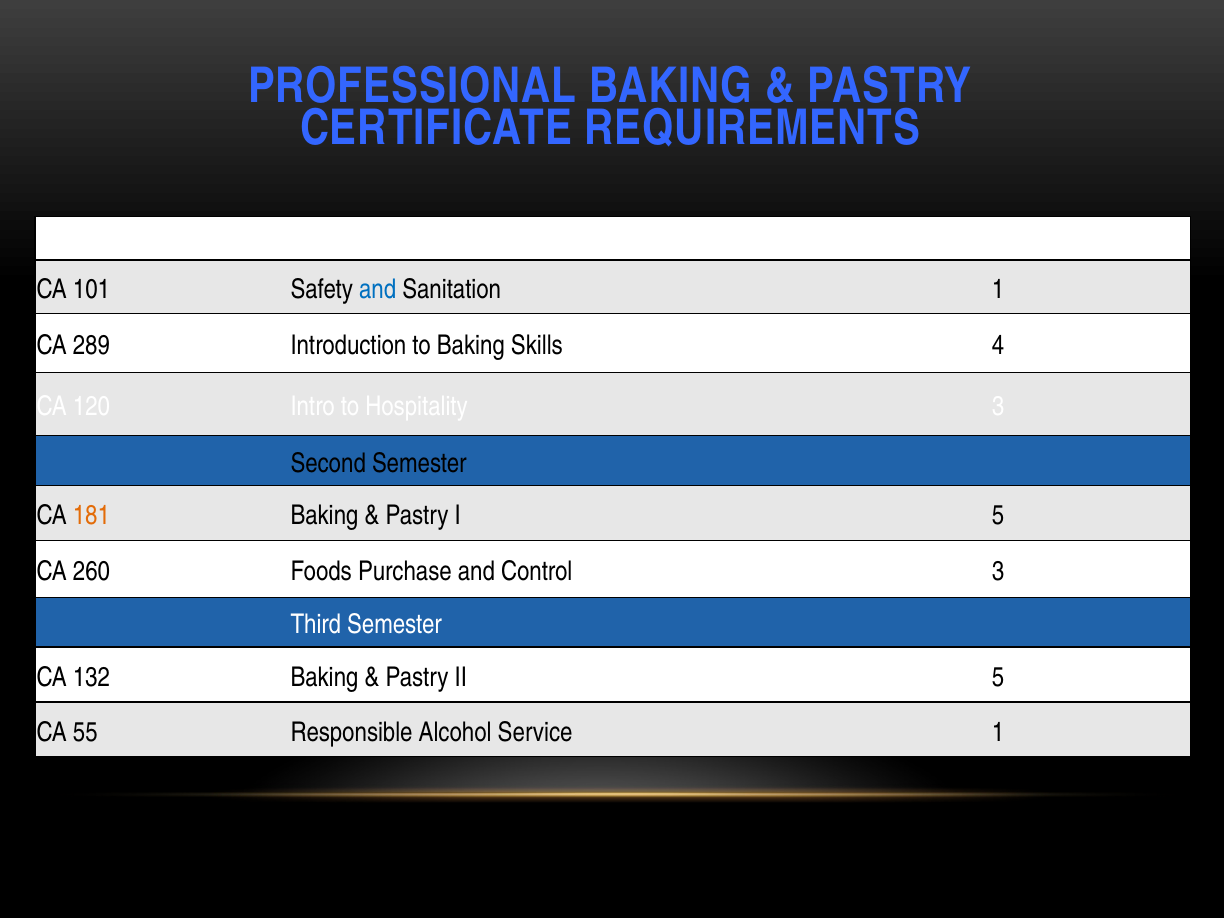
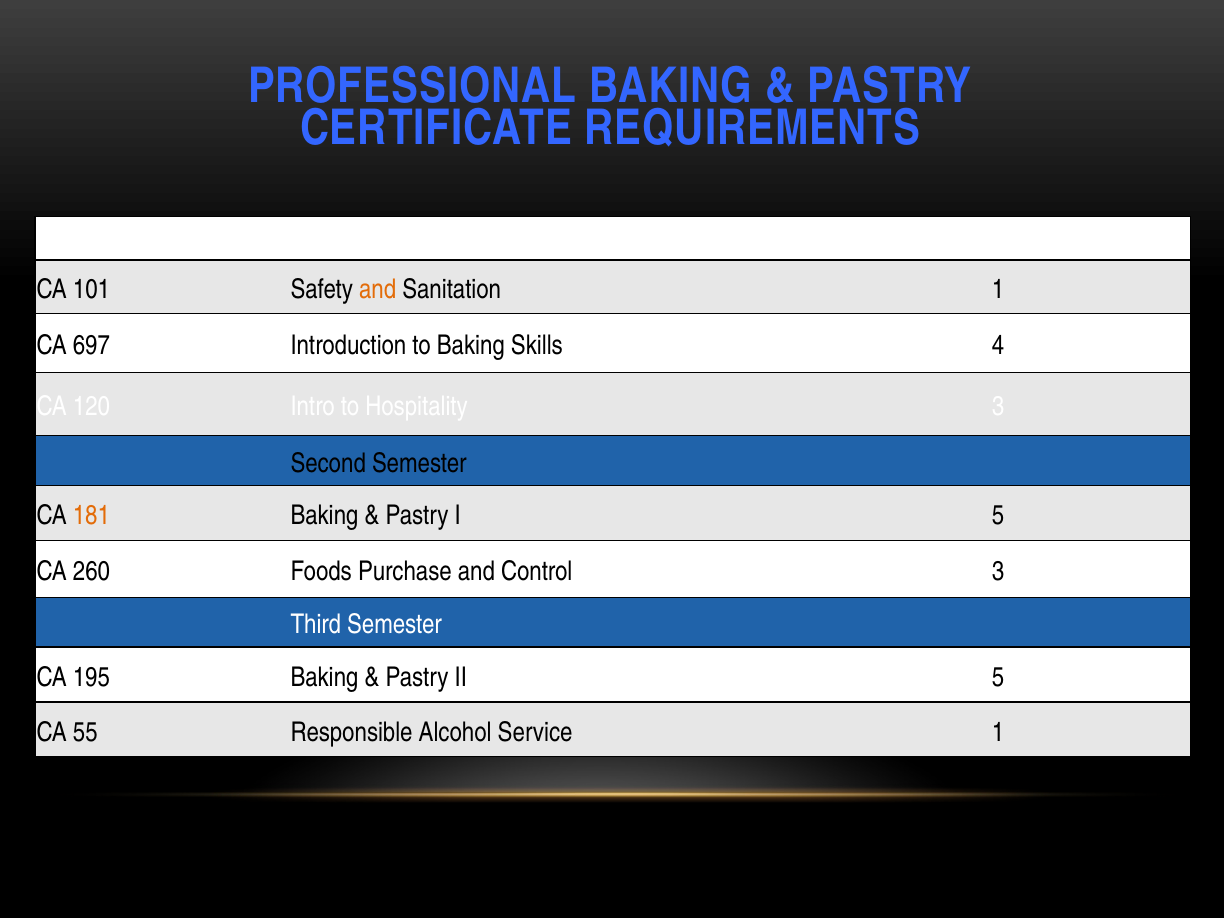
and at (378, 289) colour: blue -> orange
289: 289 -> 697
132: 132 -> 195
